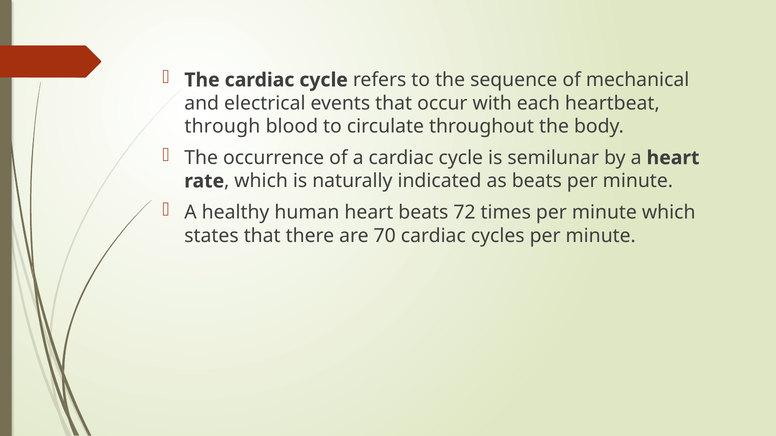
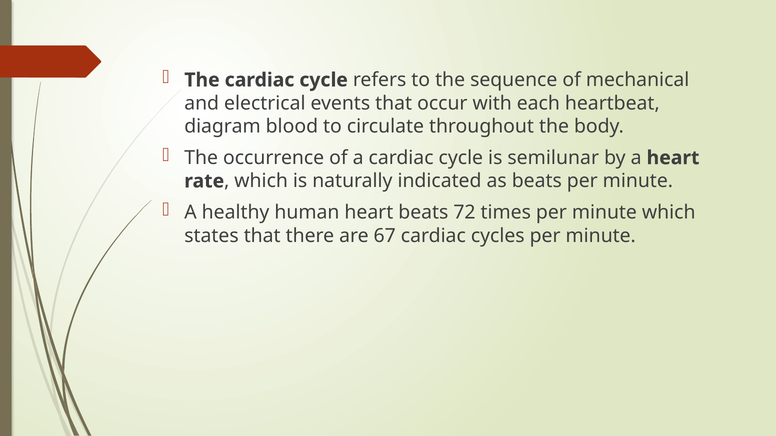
through: through -> diagram
70: 70 -> 67
